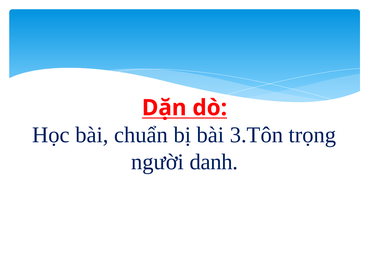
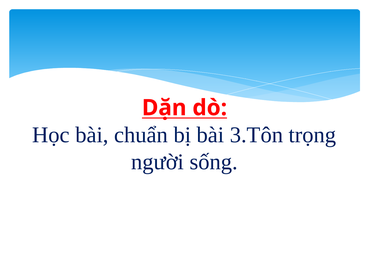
danh: danh -> sống
